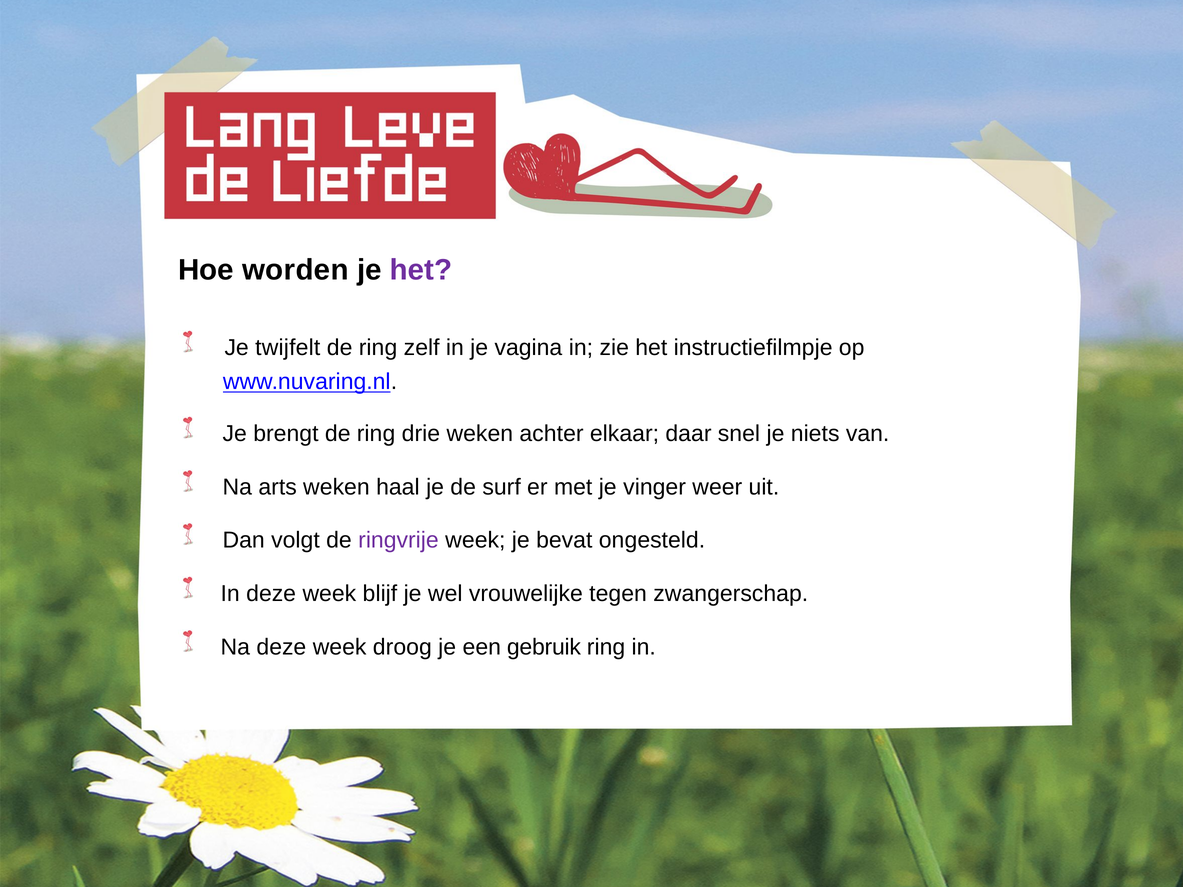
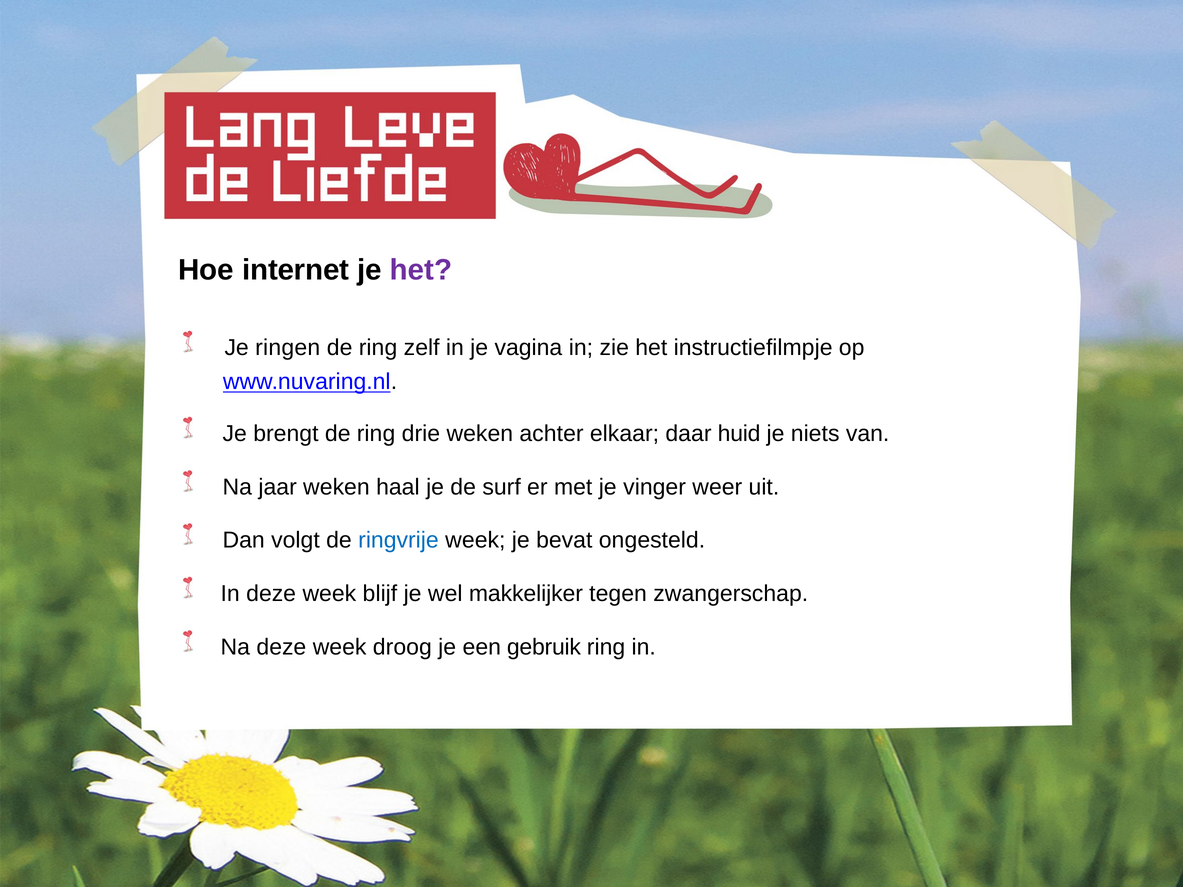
worden: worden -> internet
twijfelt: twijfelt -> ringen
snel: snel -> huid
arts: arts -> jaar
ringvrije colour: purple -> blue
vrouwelijke: vrouwelijke -> makkelijker
